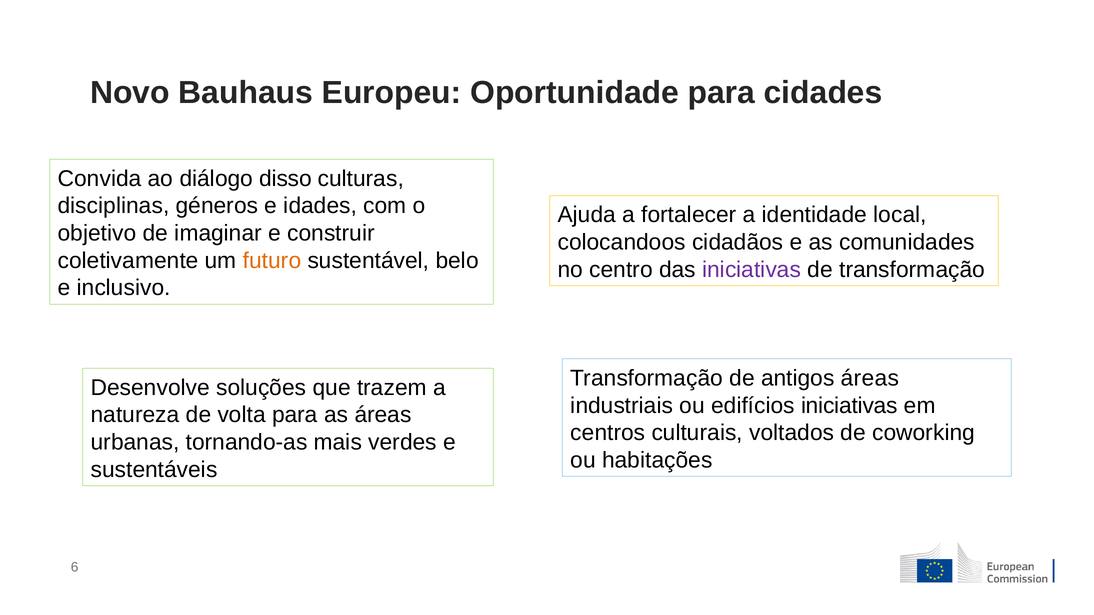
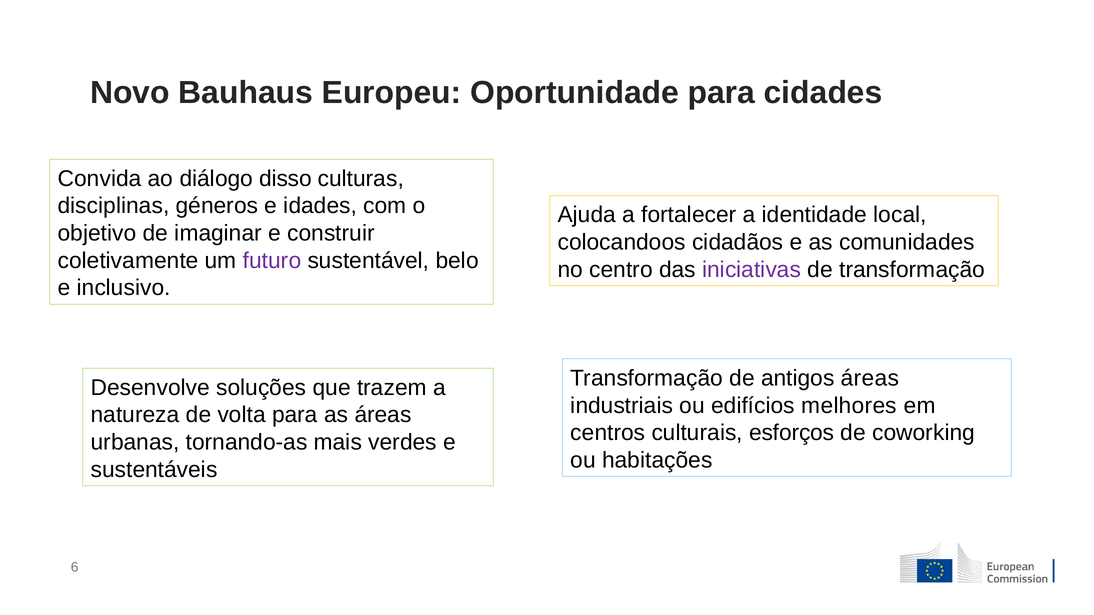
futuro colour: orange -> purple
edifícios iniciativas: iniciativas -> melhores
voltados: voltados -> esforços
